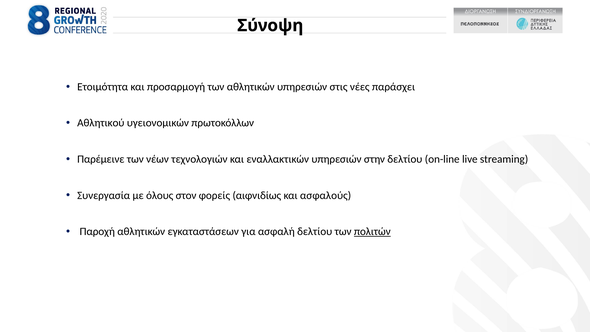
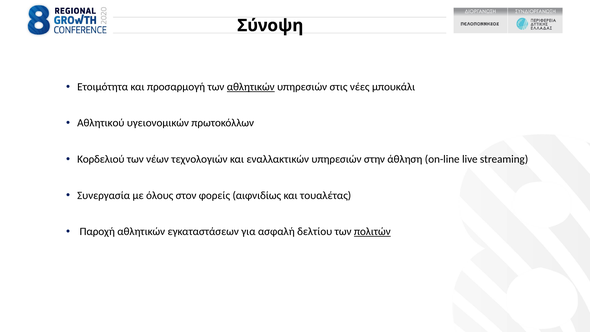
αθλητικών at (251, 87) underline: none -> present
παράσχει: παράσχει -> μπουκάλι
Παρέμεινε: Παρέμεινε -> Κορδελιού
στην δελτίου: δελτίου -> άθληση
ασφαλούς: ασφαλούς -> τουαλέτας
